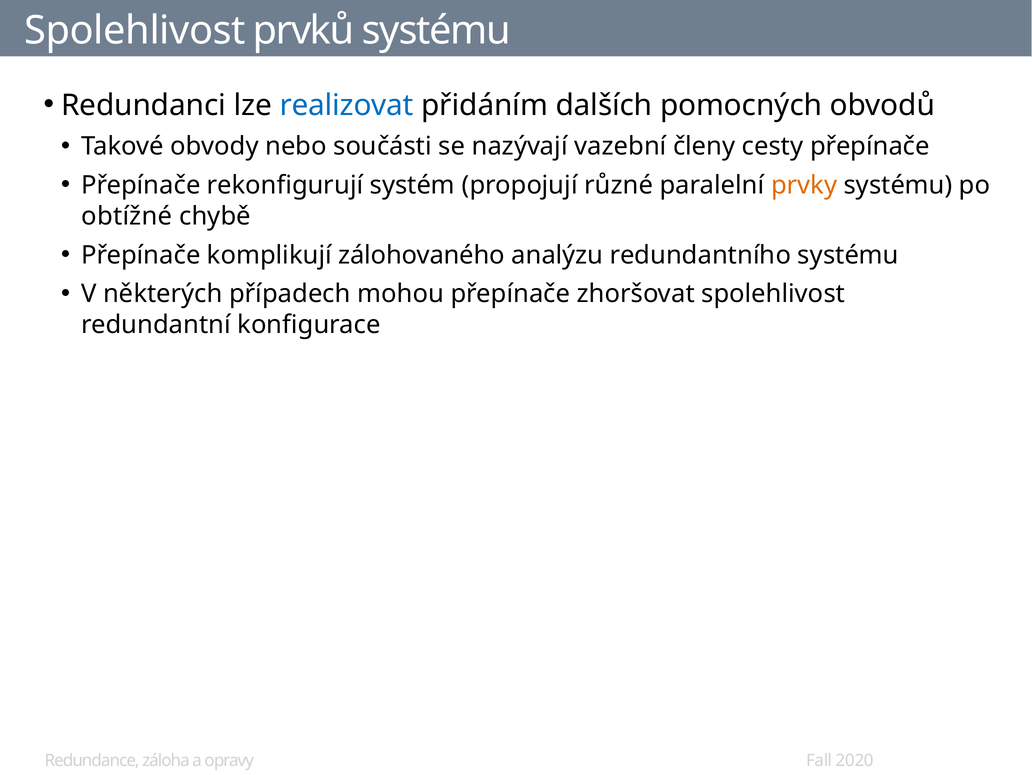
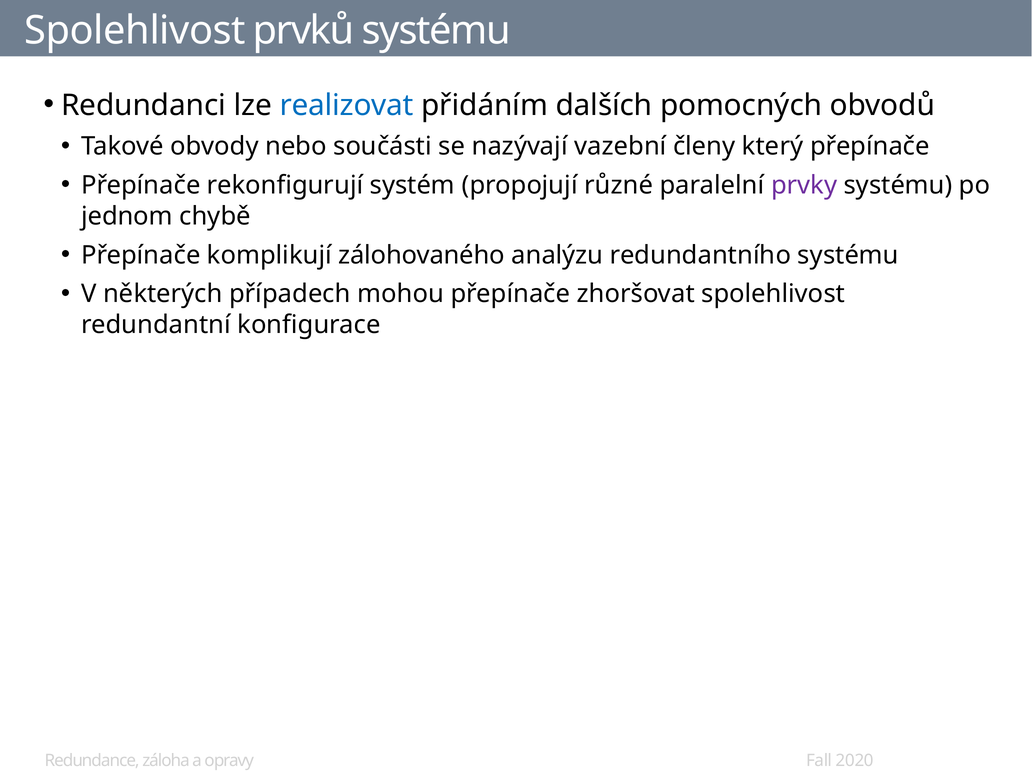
cesty: cesty -> který
prvky colour: orange -> purple
obtížné: obtížné -> jednom
